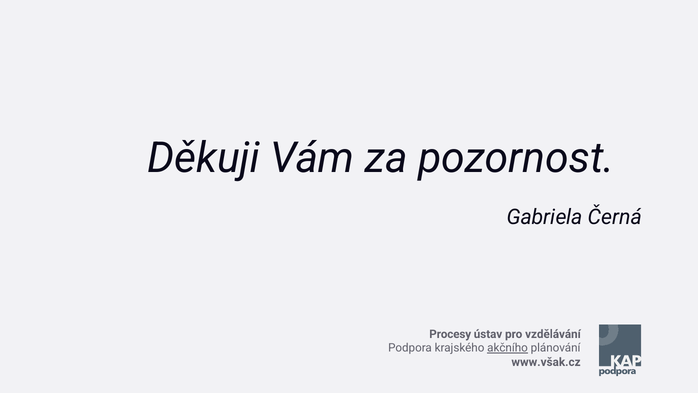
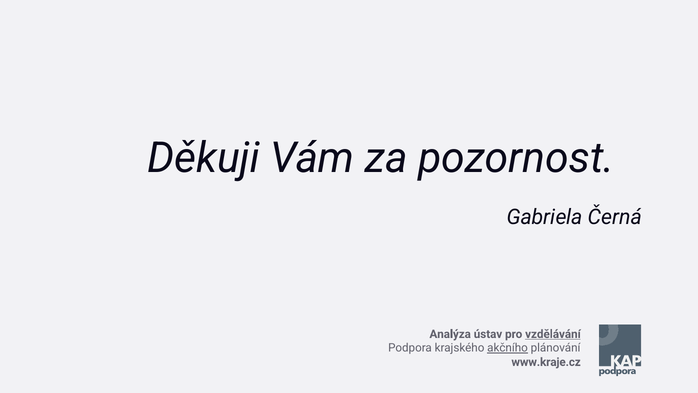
Procesy: Procesy -> Analýza
vzdělávání underline: none -> present
www.však.cz: www.však.cz -> www.kraje.cz
